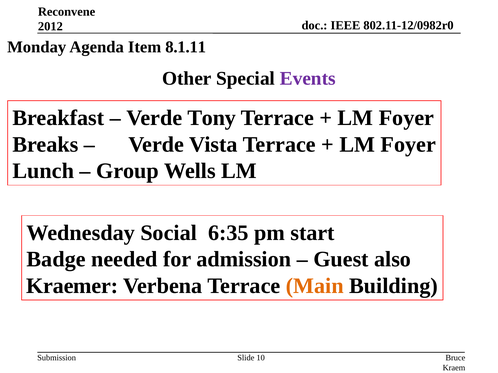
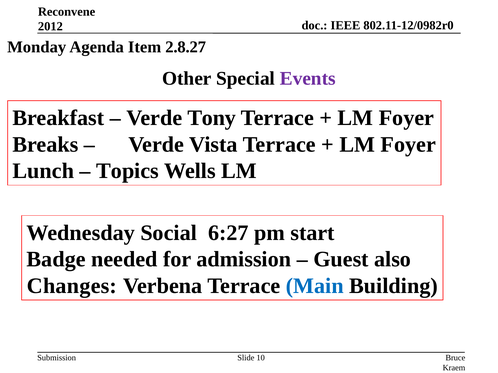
8.1.11: 8.1.11 -> 2.8.27
Group: Group -> Topics
6:35: 6:35 -> 6:27
Kraemer: Kraemer -> Changes
Main colour: orange -> blue
